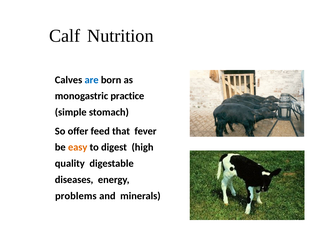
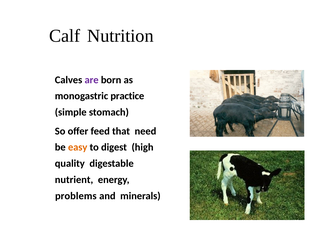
are colour: blue -> purple
fever: fever -> need
diseases: diseases -> nutrient
